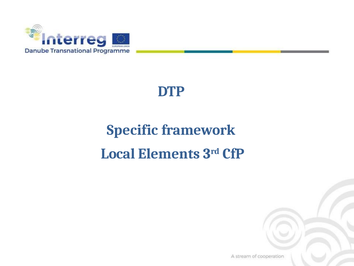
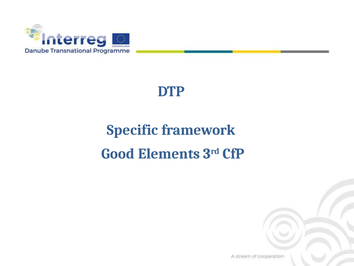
Local: Local -> Good
